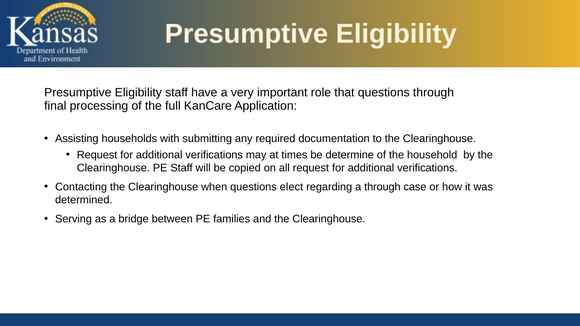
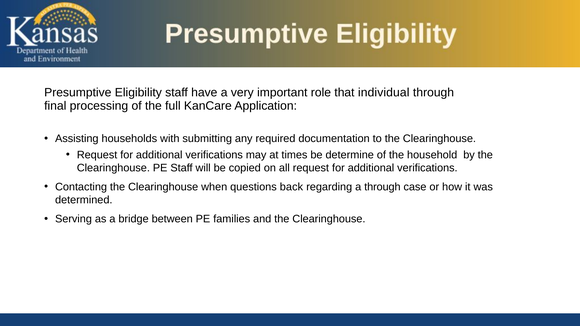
that questions: questions -> individual
elect: elect -> back
